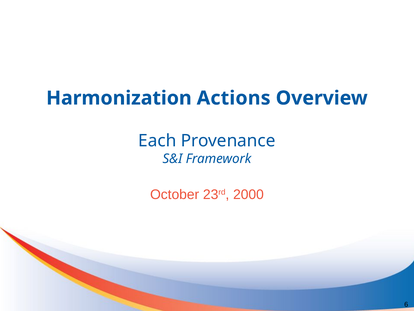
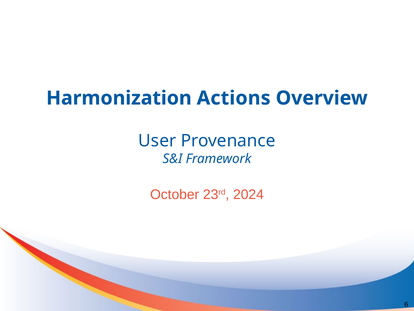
Each: Each -> User
2000: 2000 -> 2024
